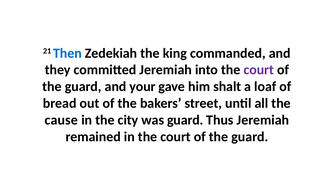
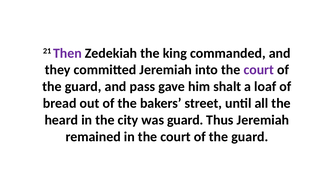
Then colour: blue -> purple
your: your -> pass
cause: cause -> heard
